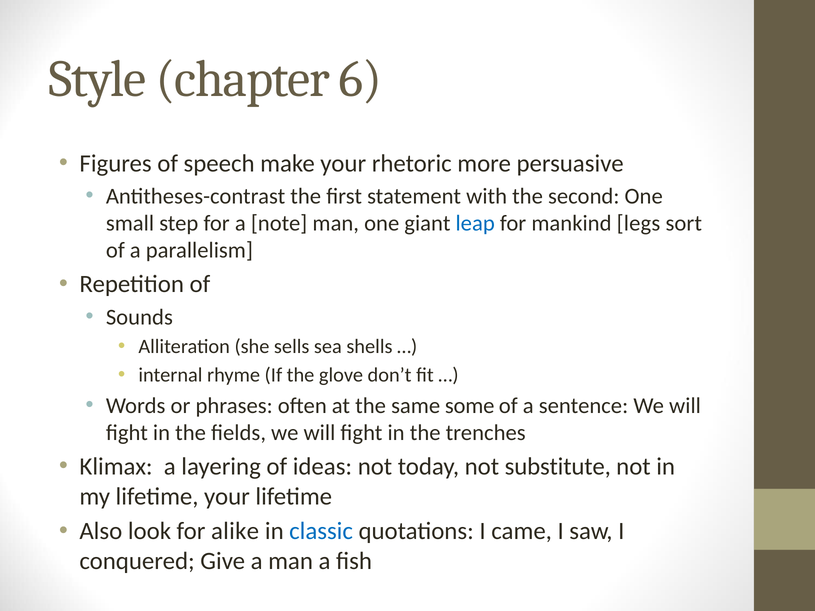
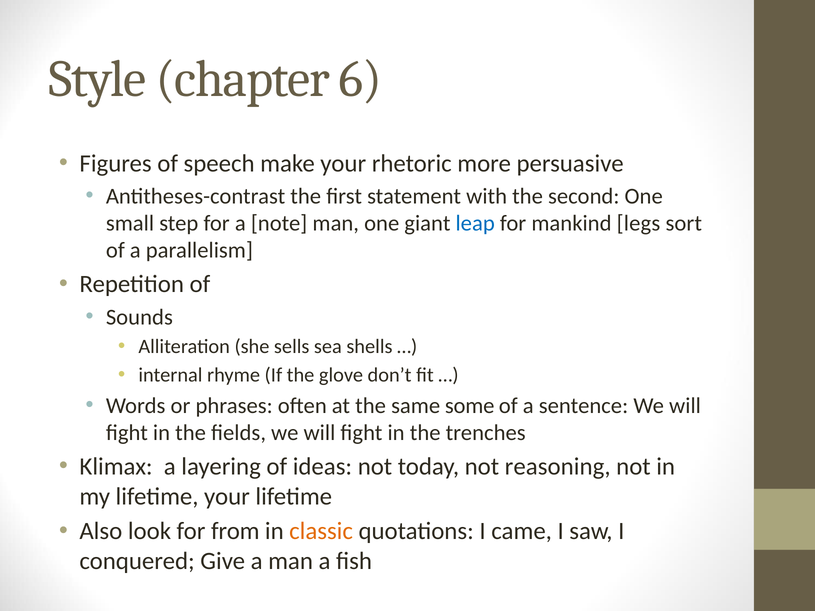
substitute: substitute -> reasoning
alike: alike -> from
classic colour: blue -> orange
